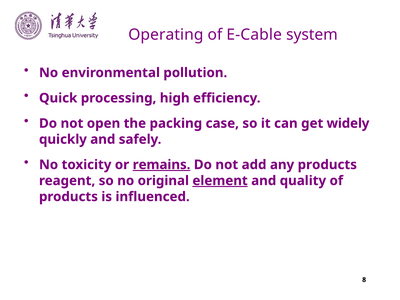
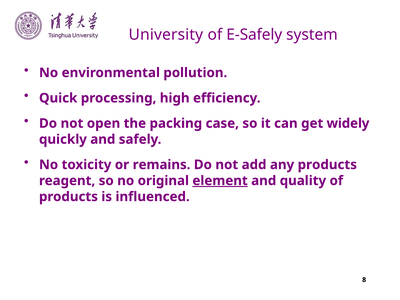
Operating: Operating -> University
E-Cable: E-Cable -> E-Safely
remains underline: present -> none
